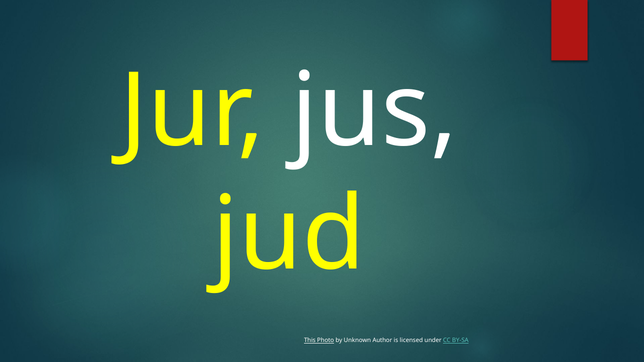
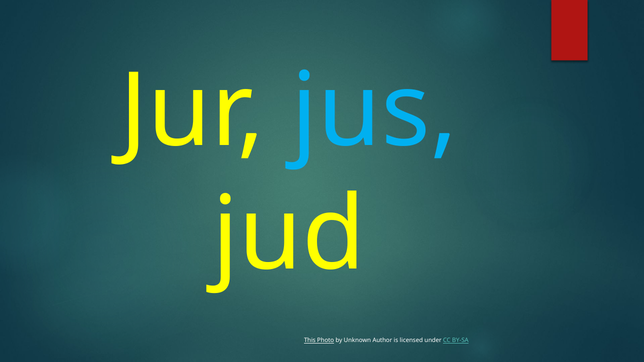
jus colour: white -> light blue
